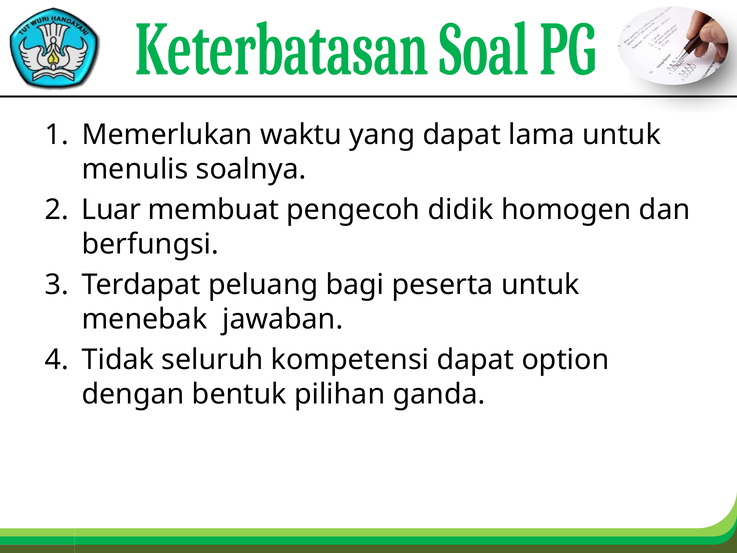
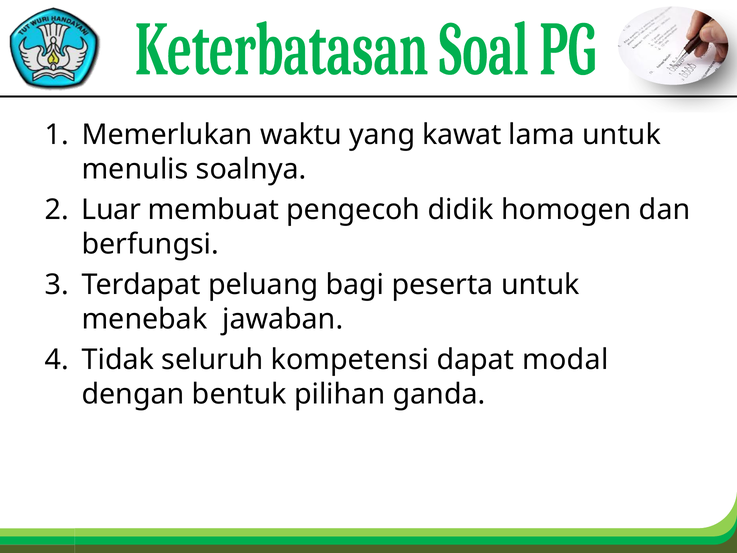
yang dapat: dapat -> kawat
option: option -> modal
